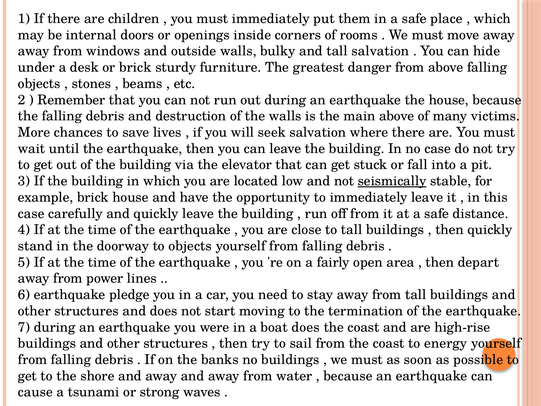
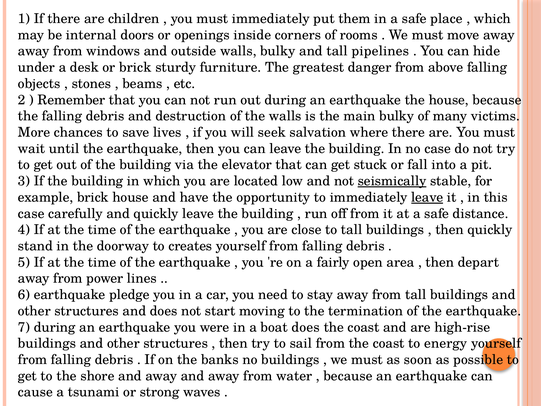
tall salvation: salvation -> pipelines
main above: above -> bulky
leave at (427, 197) underline: none -> present
to objects: objects -> creates
